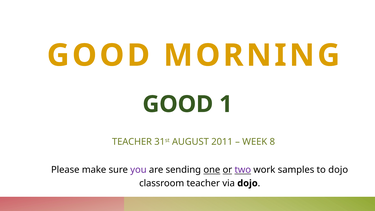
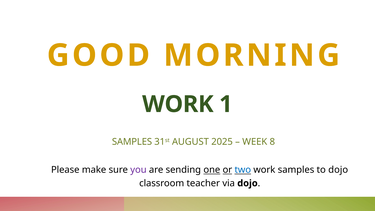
GOOD at (178, 104): GOOD -> WORK
TEACHER at (132, 142): TEACHER -> SAMPLES
2011: 2011 -> 2025
two colour: purple -> blue
